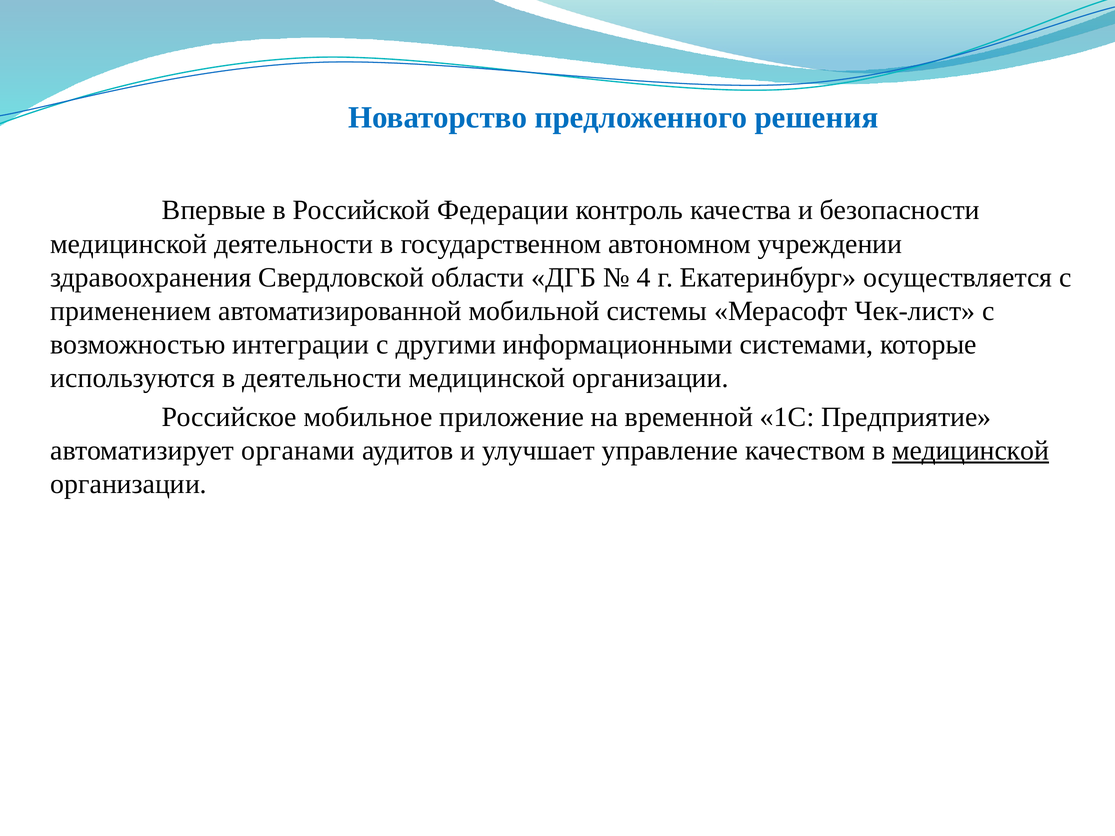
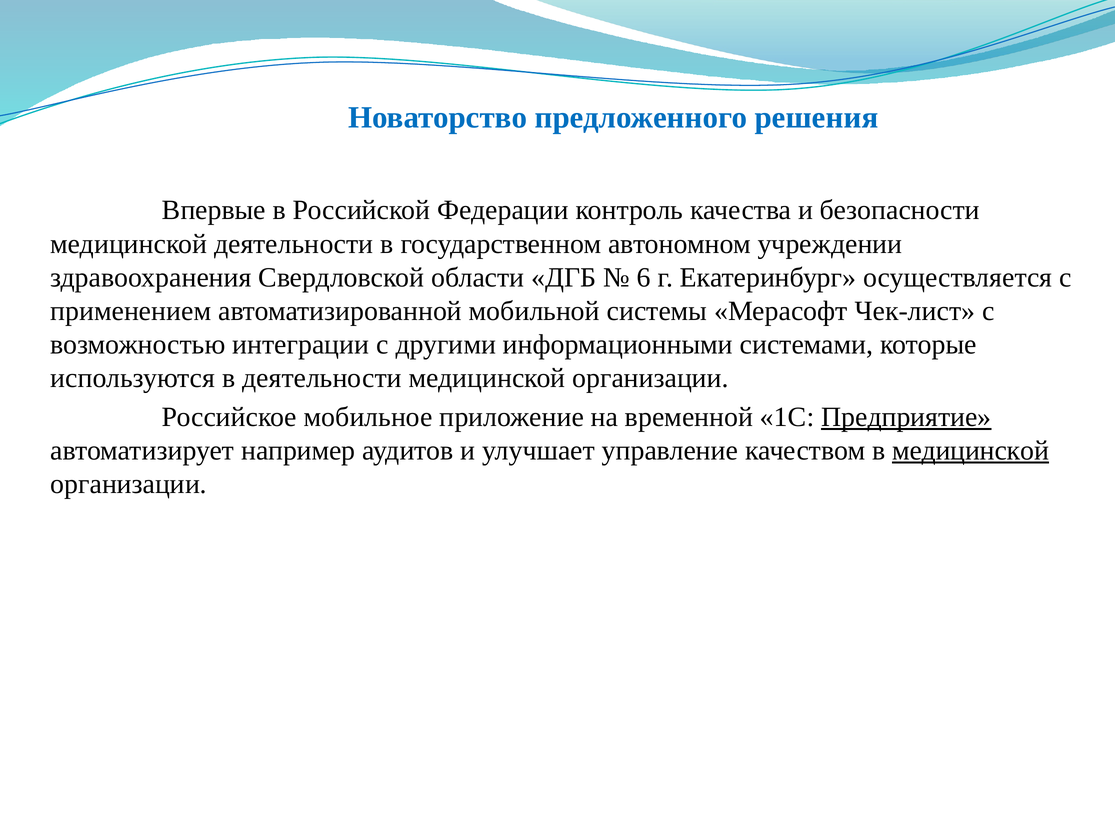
4: 4 -> 6
Предприятие underline: none -> present
органами: органами -> например
